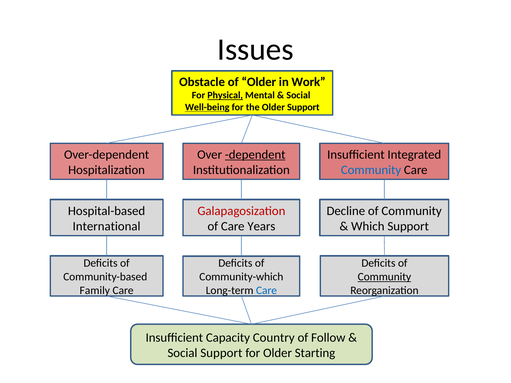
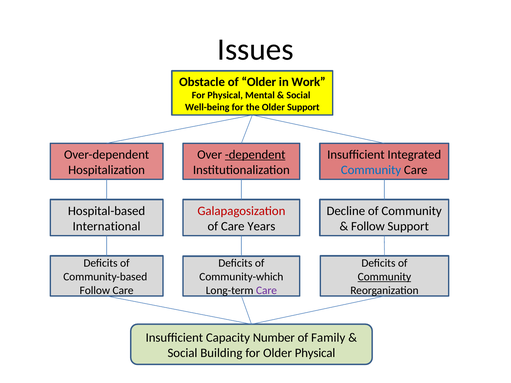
Physical at (225, 95) underline: present -> none
Well-being underline: present -> none
Which at (368, 226): Which -> Follow
Family at (95, 291): Family -> Follow
Care at (266, 291) colour: blue -> purple
Country: Country -> Number
Follow: Follow -> Family
Social Support: Support -> Building
Older Starting: Starting -> Physical
